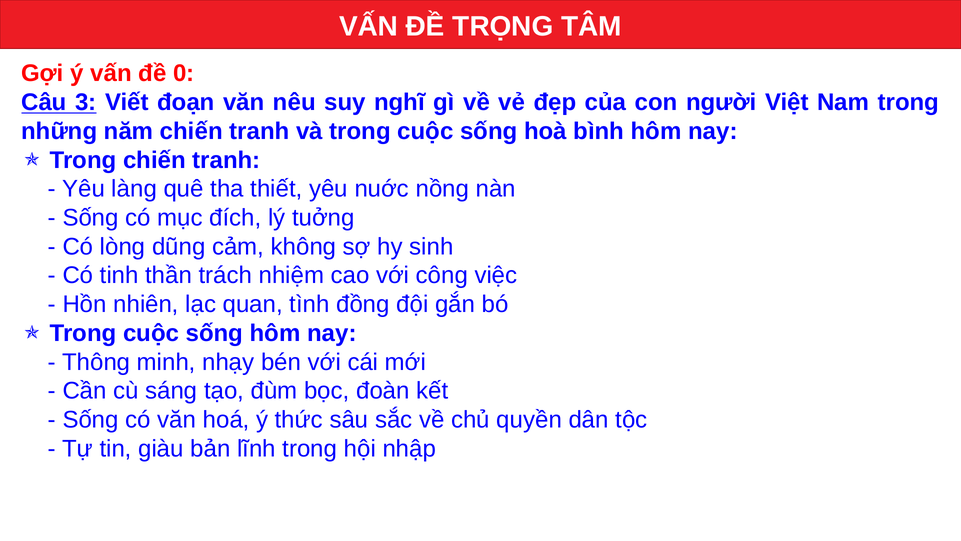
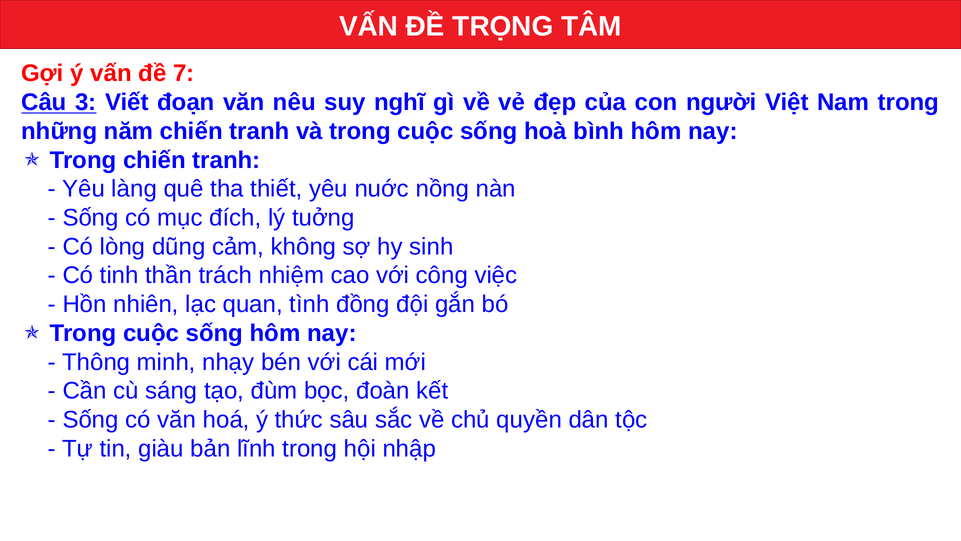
0: 0 -> 7
